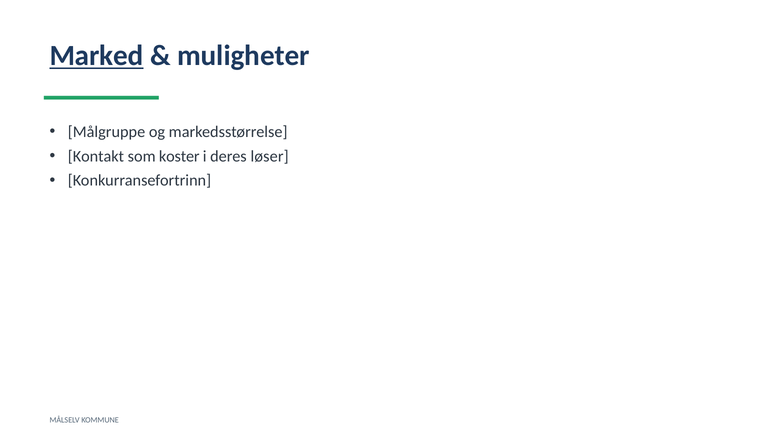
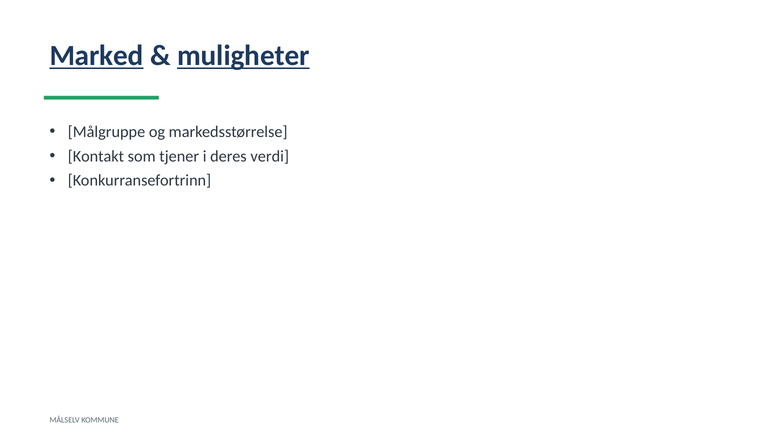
muligheter underline: none -> present
koster: koster -> tjener
løser: løser -> verdi
